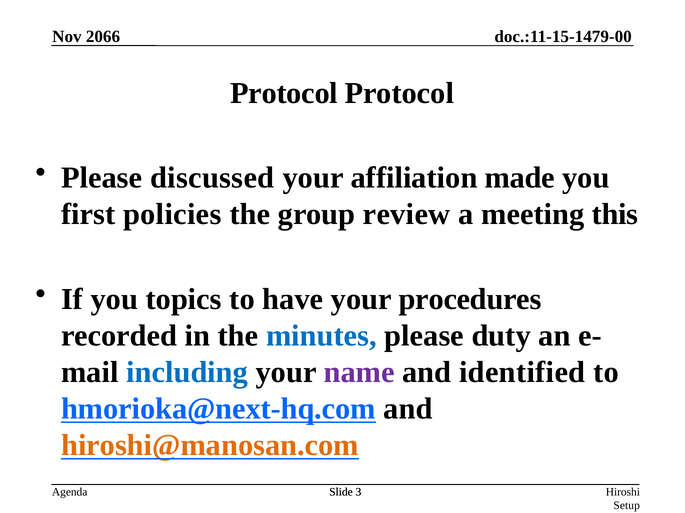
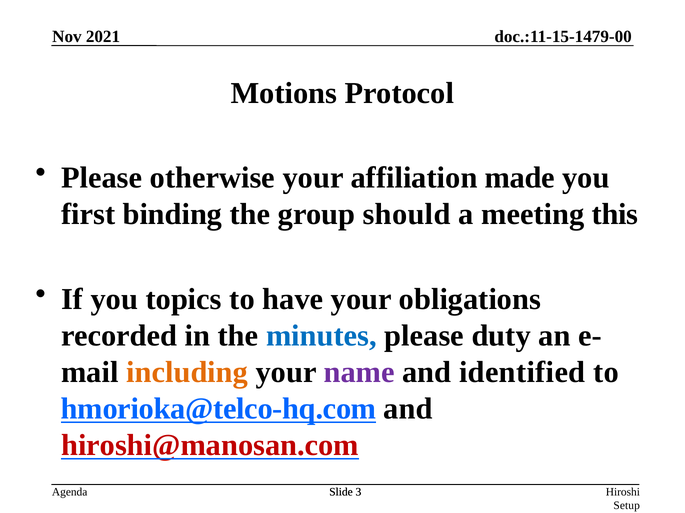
2066: 2066 -> 2021
Protocol at (284, 93): Protocol -> Motions
discussed: discussed -> otherwise
policies: policies -> binding
review: review -> should
procedures: procedures -> obligations
including colour: blue -> orange
hmorioka@next-hq.com: hmorioka@next-hq.com -> hmorioka@telco-hq.com
hiroshi@manosan.com colour: orange -> red
